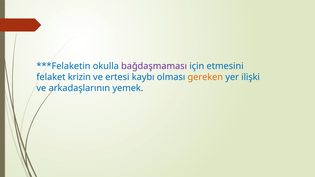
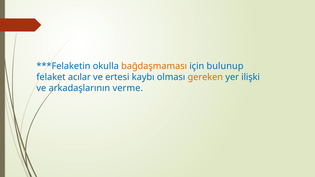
bağdaşmaması colour: purple -> orange
etmesini: etmesini -> bulunup
krizin: krizin -> acılar
yemek: yemek -> verme
